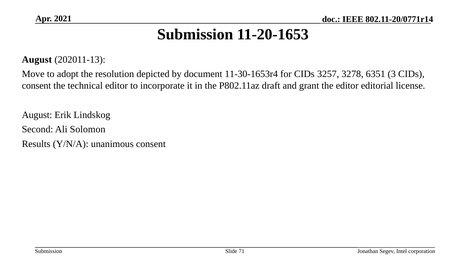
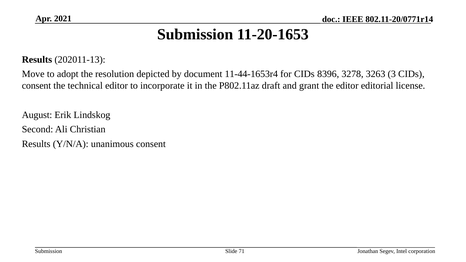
August at (37, 60): August -> Results
11-30-1653r4: 11-30-1653r4 -> 11-44-1653r4
3257: 3257 -> 8396
6351: 6351 -> 3263
Solomon: Solomon -> Christian
